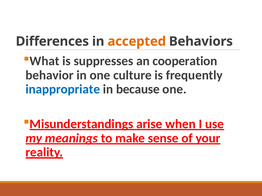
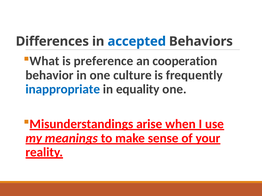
accepted colour: orange -> blue
suppresses: suppresses -> preference
because: because -> equality
